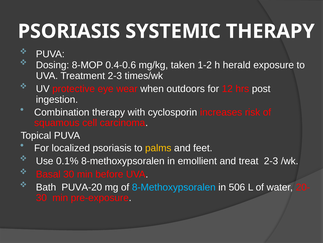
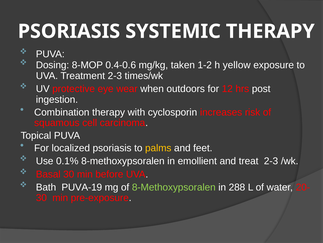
herald: herald -> yellow
PUVA-20: PUVA-20 -> PUVA-19
8-Methoxypsoralen at (174, 187) colour: light blue -> light green
506: 506 -> 288
